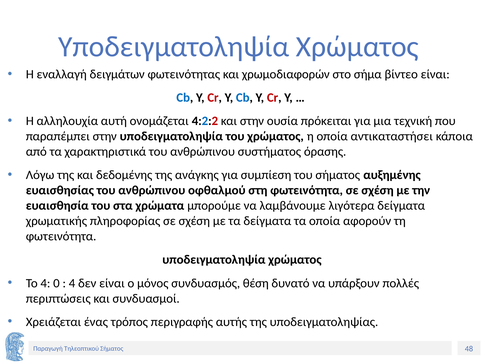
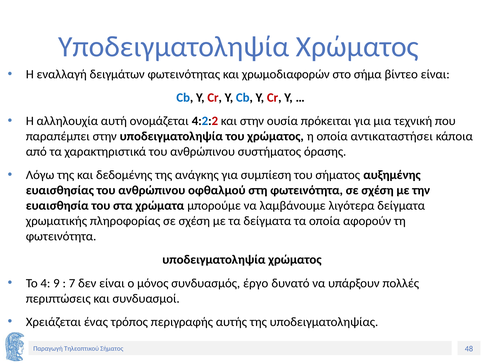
0: 0 -> 9
4 at (72, 283): 4 -> 7
θέση: θέση -> έργο
